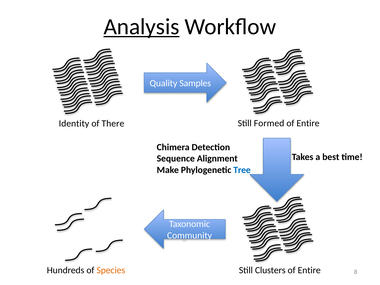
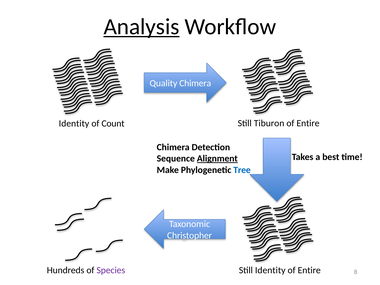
Quality Samples: Samples -> Chimera
Formed: Formed -> Tiburon
There: There -> Count
Alignment underline: none -> present
Community: Community -> Christopher
Species colour: orange -> purple
Still Clusters: Clusters -> Identity
